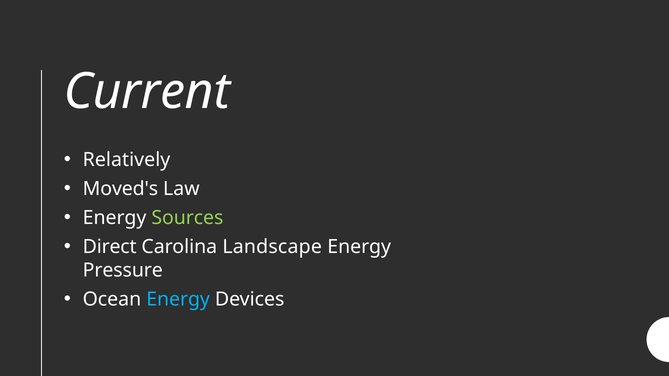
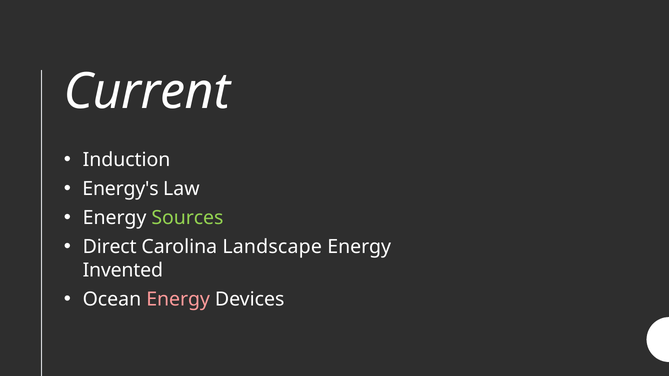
Relatively: Relatively -> Induction
Moved's: Moved's -> Energy's
Pressure: Pressure -> Invented
Energy at (178, 299) colour: light blue -> pink
